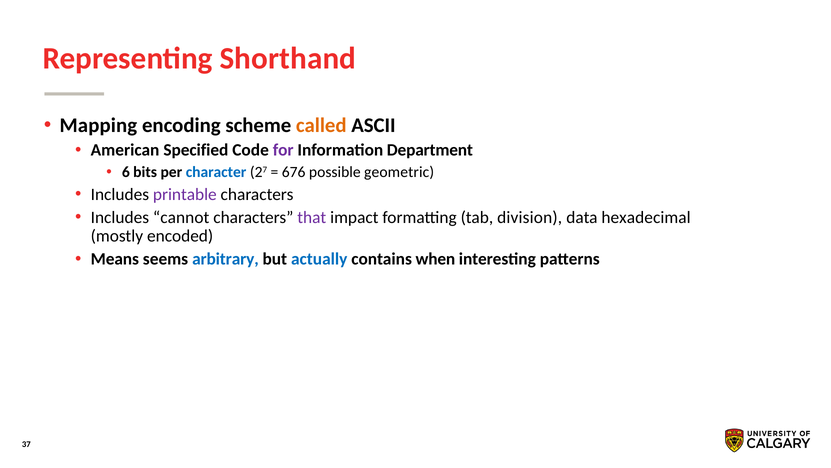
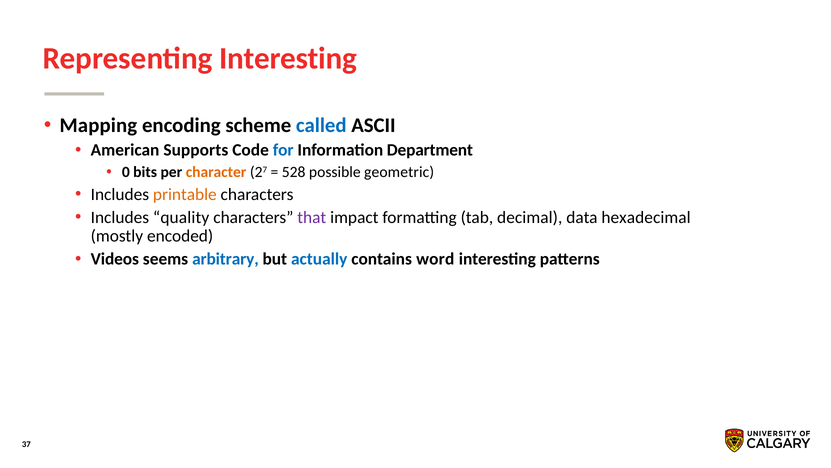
Representing Shorthand: Shorthand -> Interesting
called colour: orange -> blue
Specified: Specified -> Supports
for colour: purple -> blue
6: 6 -> 0
character colour: blue -> orange
676: 676 -> 528
printable colour: purple -> orange
cannot: cannot -> quality
division: division -> decimal
Means: Means -> Videos
when: when -> word
